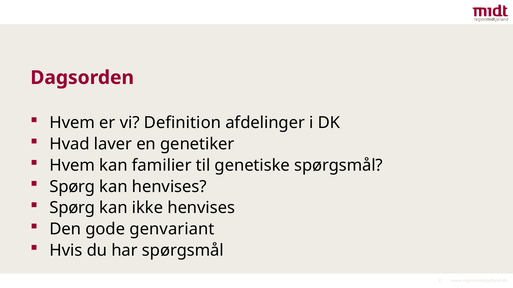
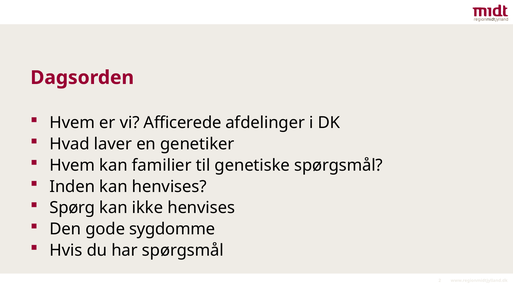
Definition: Definition -> Afficerede
Spørg at (72, 187): Spørg -> Inden
genvariant: genvariant -> sygdomme
